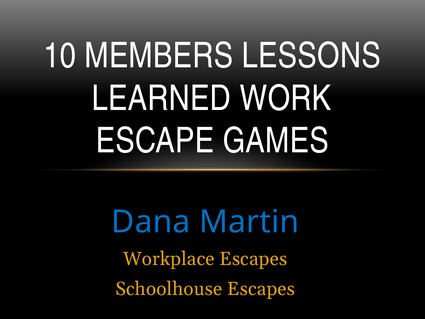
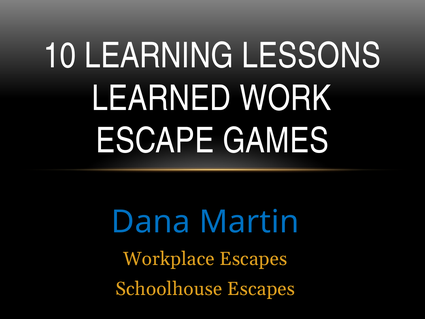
MEMBERS: MEMBERS -> LEARNING
